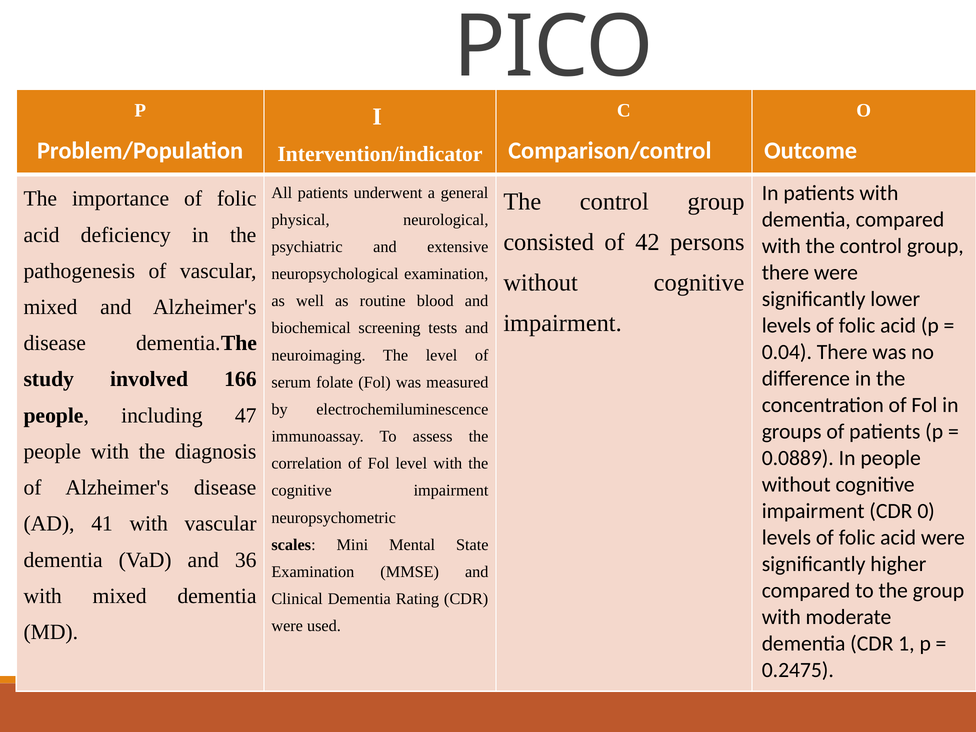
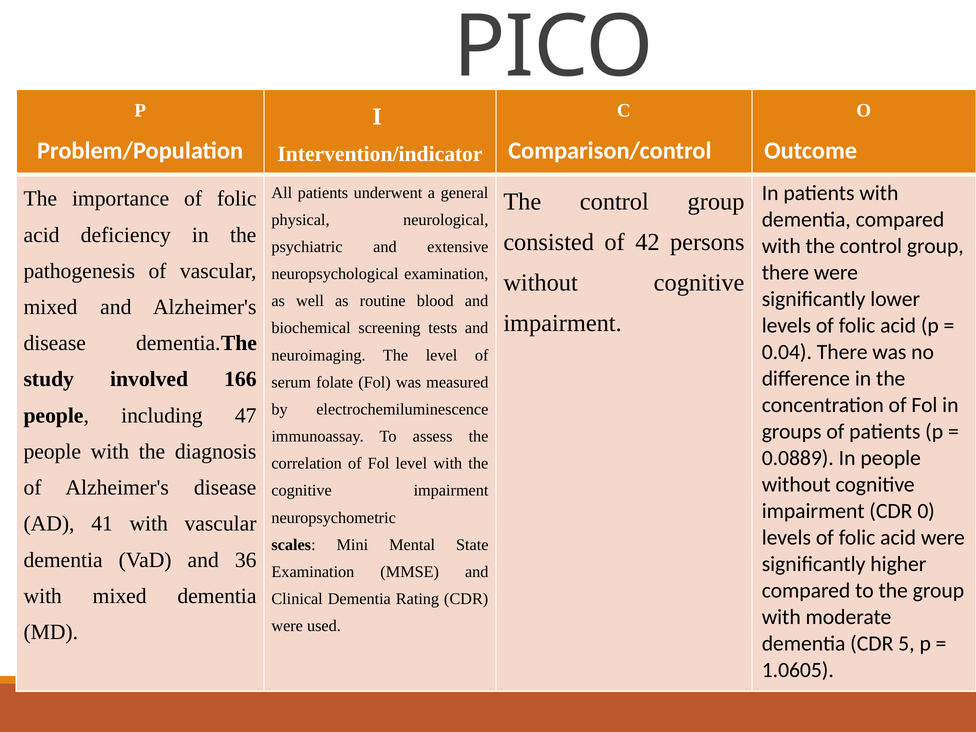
1: 1 -> 5
0.2475: 0.2475 -> 1.0605
